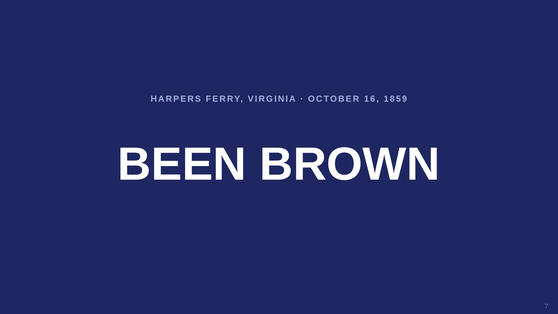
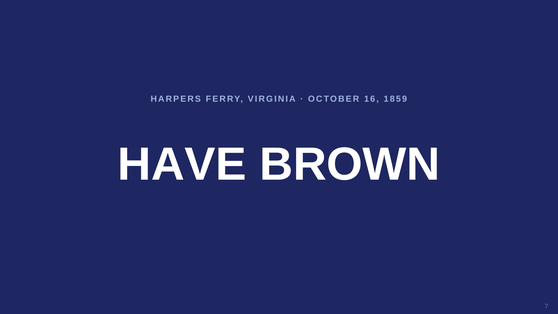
BEEN: BEEN -> HAVE
